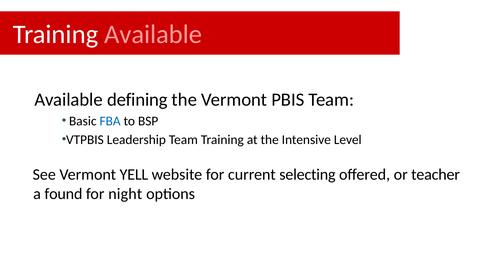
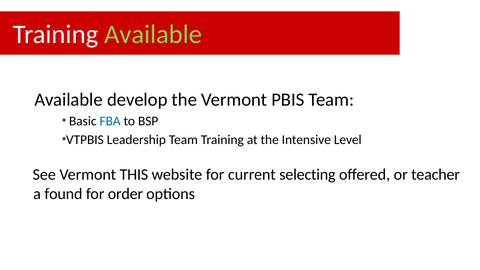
Available at (153, 34) colour: pink -> light green
defining: defining -> develop
YELL: YELL -> THIS
night: night -> order
